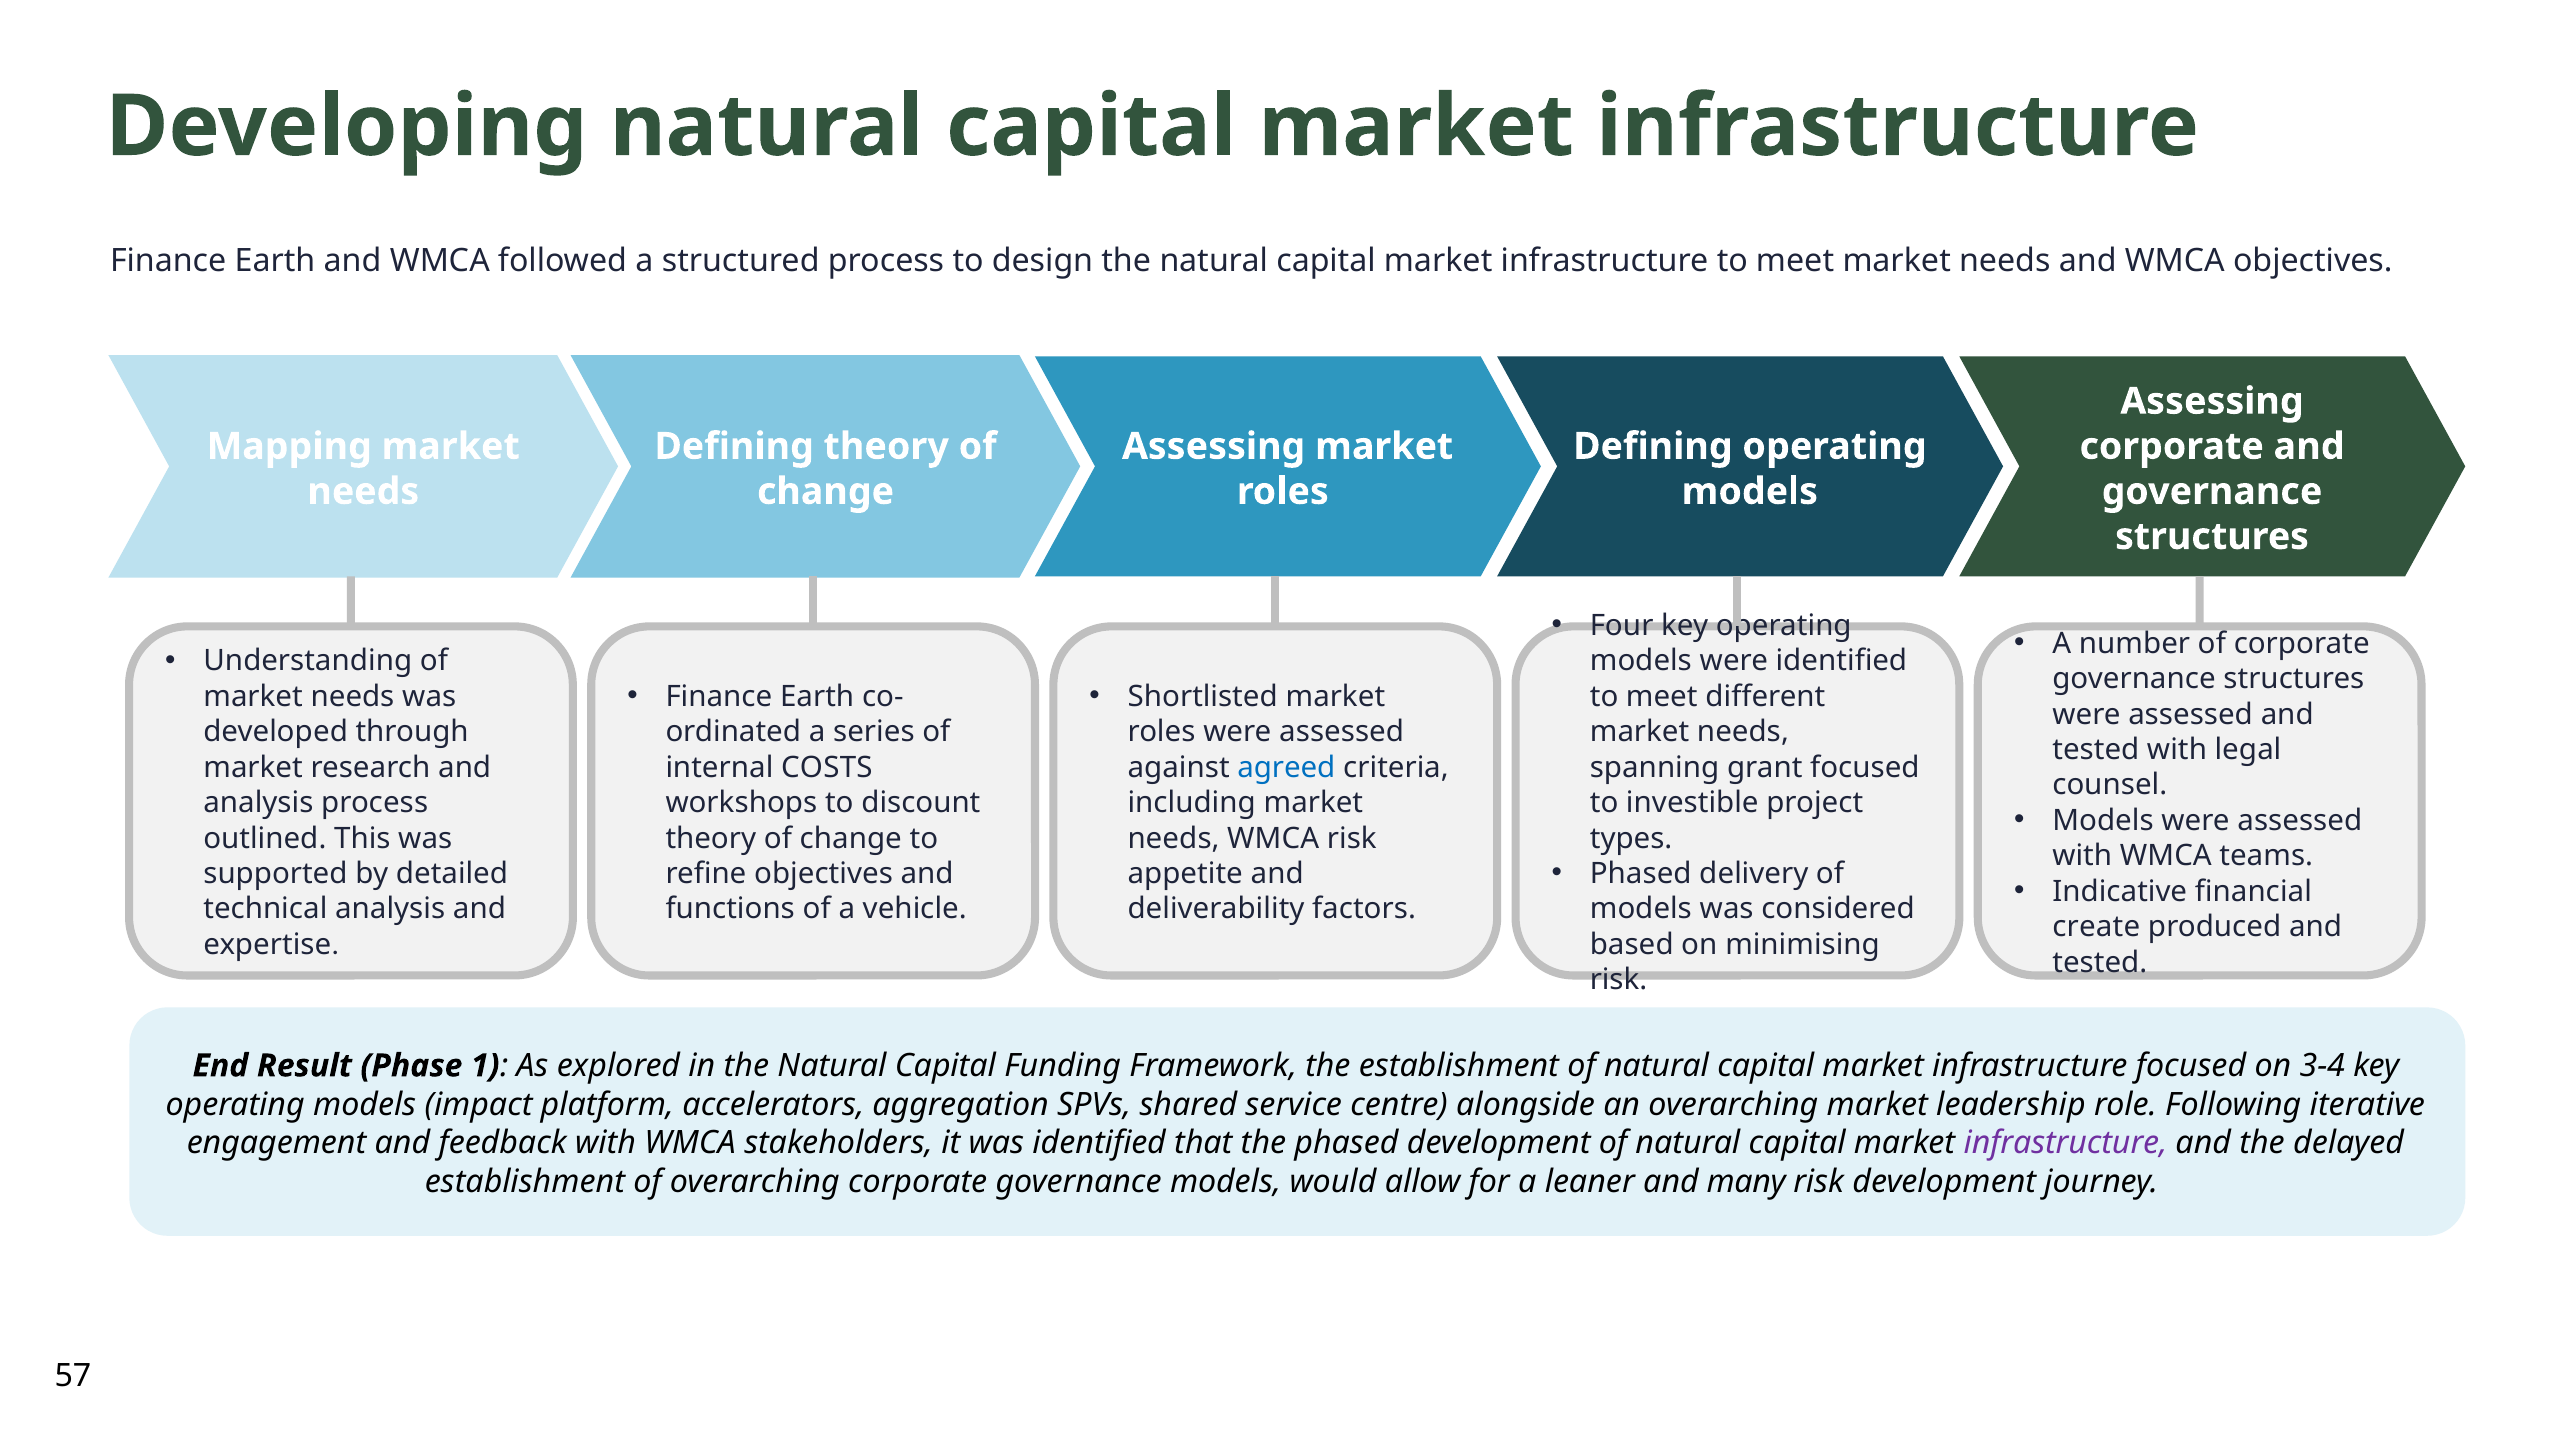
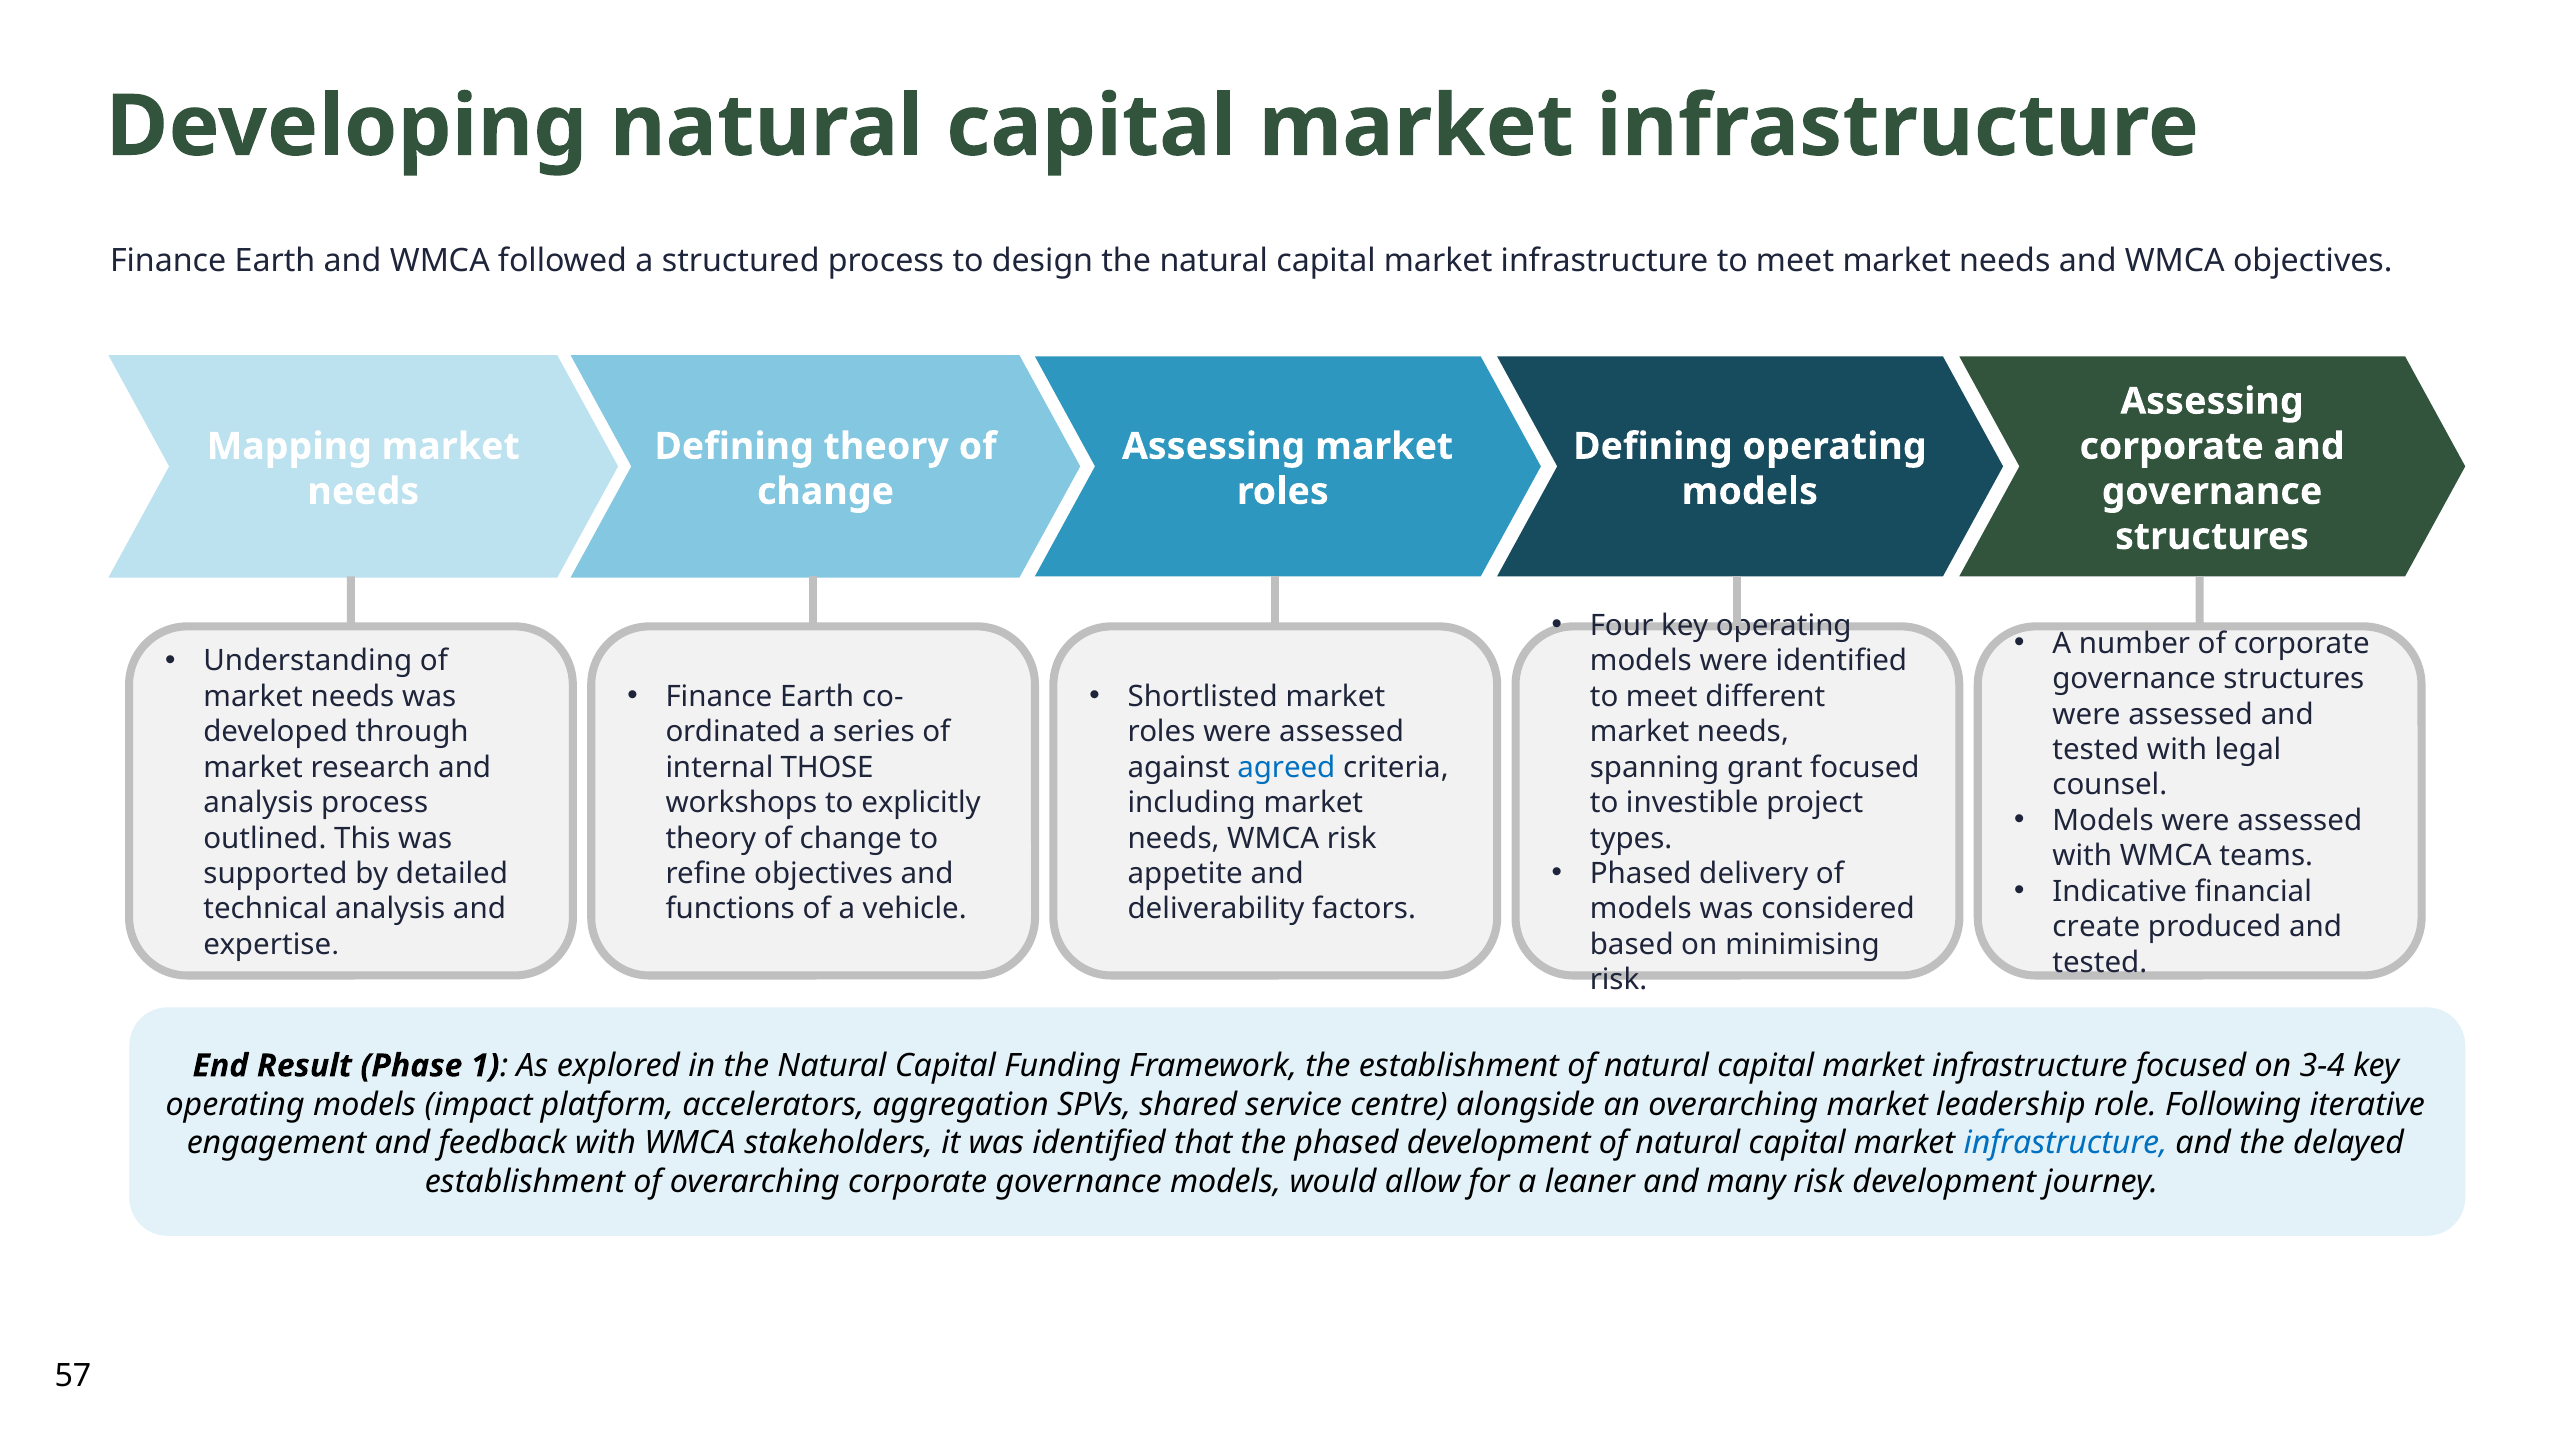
COSTS: COSTS -> THOSE
discount: discount -> explicitly
infrastructure at (2066, 1143) colour: purple -> blue
